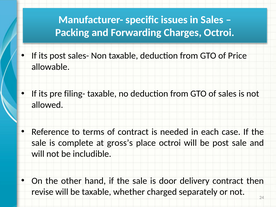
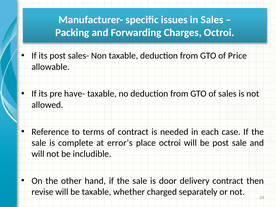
filing-: filing- -> have-
gross’s: gross’s -> error’s
